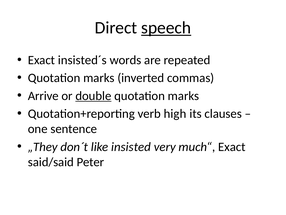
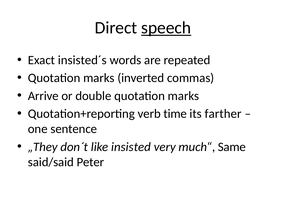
double underline: present -> none
high: high -> time
clauses: clauses -> farther
much“ Exact: Exact -> Same
